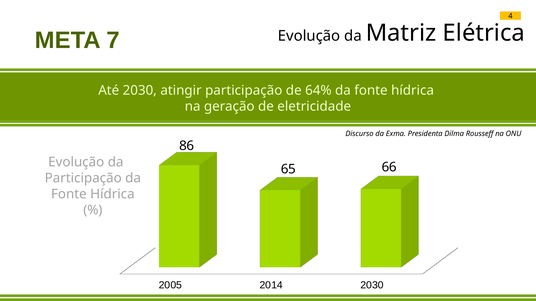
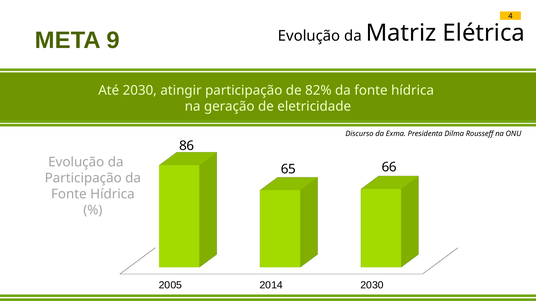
7: 7 -> 9
64%: 64% -> 82%
